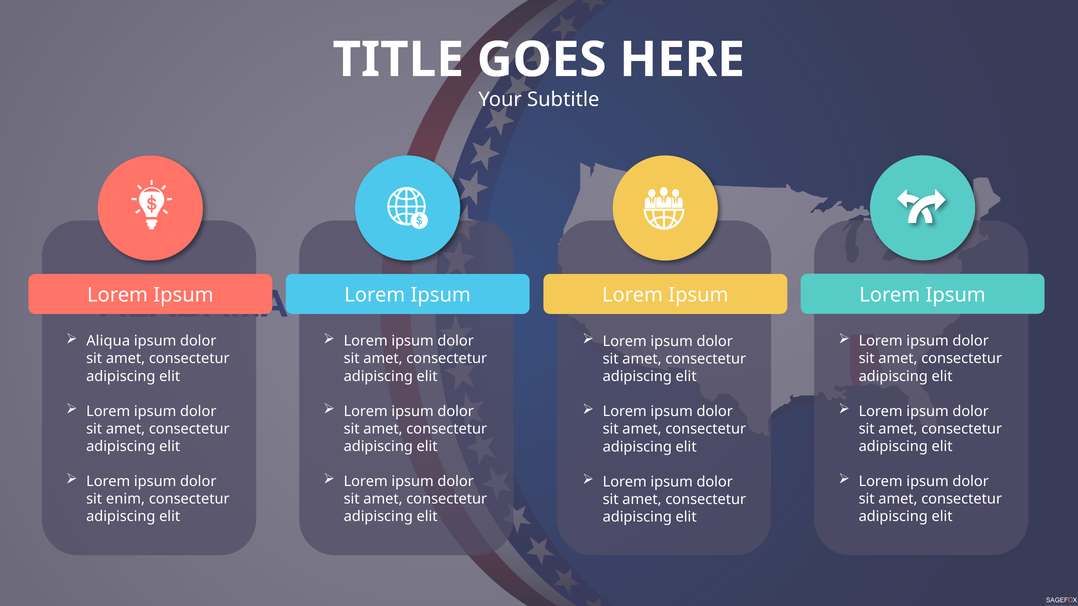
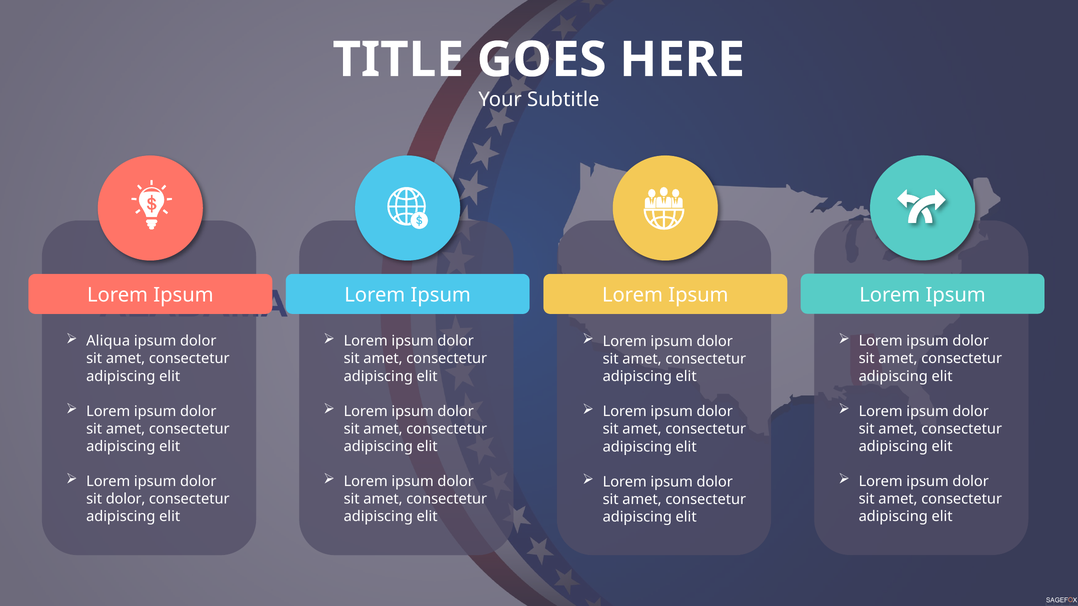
sit enim: enim -> dolor
